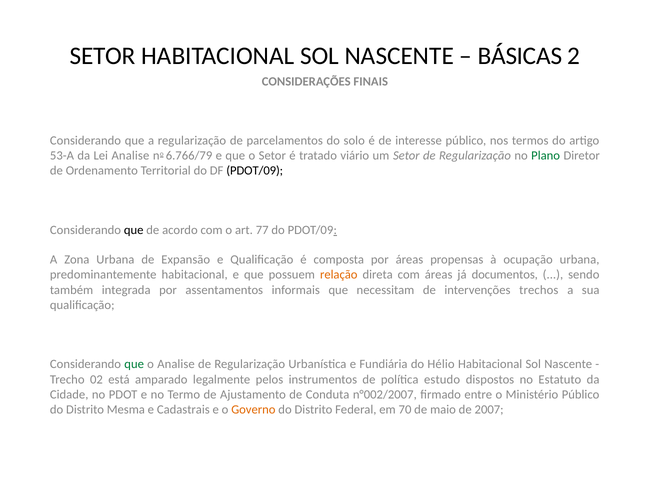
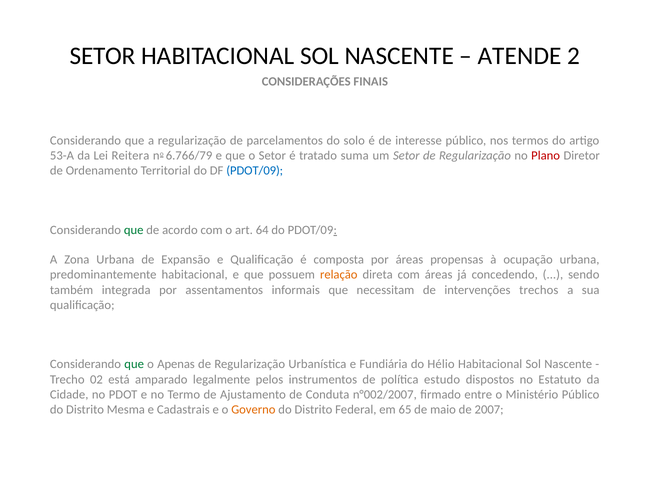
BÁSICAS: BÁSICAS -> ATENDE
Lei Analise: Analise -> Reitera
viário: viário -> suma
Plano colour: green -> red
PDOT/09 at (255, 171) colour: black -> blue
que at (134, 230) colour: black -> green
77: 77 -> 64
documentos: documentos -> concedendo
o Analise: Analise -> Apenas
70: 70 -> 65
